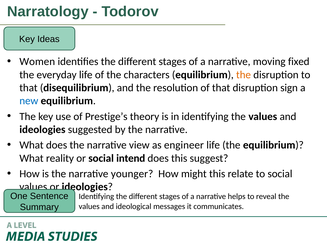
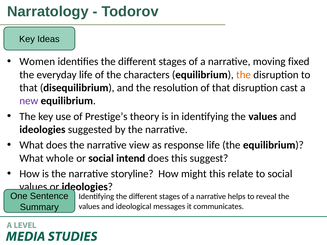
sign: sign -> cast
new colour: blue -> purple
engineer: engineer -> response
reality: reality -> whole
younger: younger -> storyline
